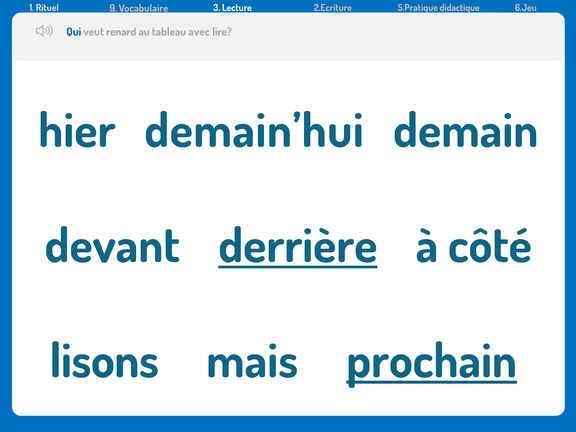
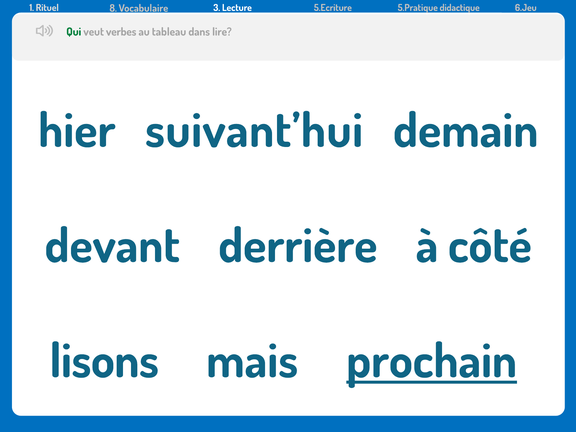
9: 9 -> 8
2.Ecriture: 2.Ecriture -> 5.Ecriture
Qui colour: blue -> green
renard: renard -> verbes
avec: avec -> dans
demain’hui: demain’hui -> suivant’hui
derrière underline: present -> none
